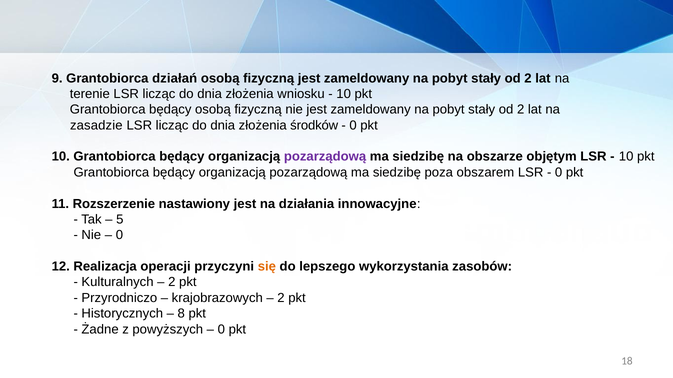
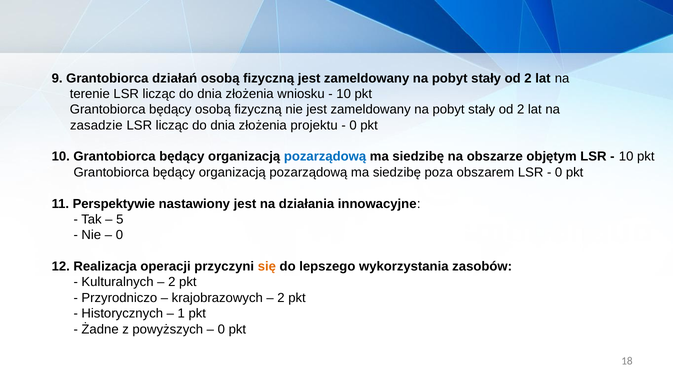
środków: środków -> projektu
pozarządową at (325, 157) colour: purple -> blue
Rozszerzenie: Rozszerzenie -> Perspektywie
8: 8 -> 1
